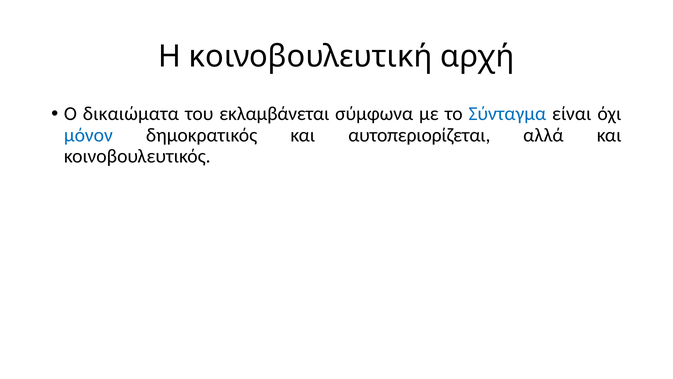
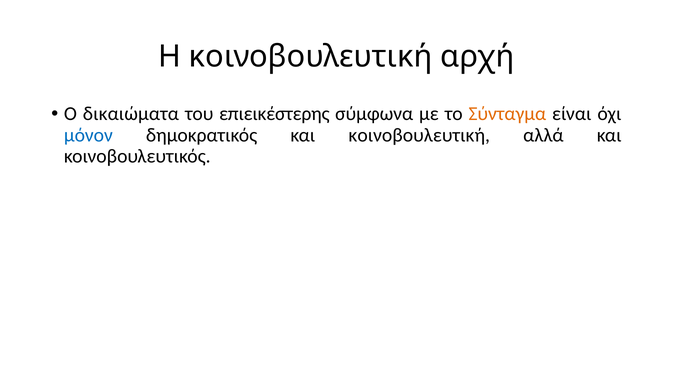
εκλαμβάνεται: εκλαμβάνεται -> επιεικέστερης
Σύνταγμα colour: blue -> orange
και αυτοπεριορίζεται: αυτοπεριορίζεται -> κοινοβουλευτική
